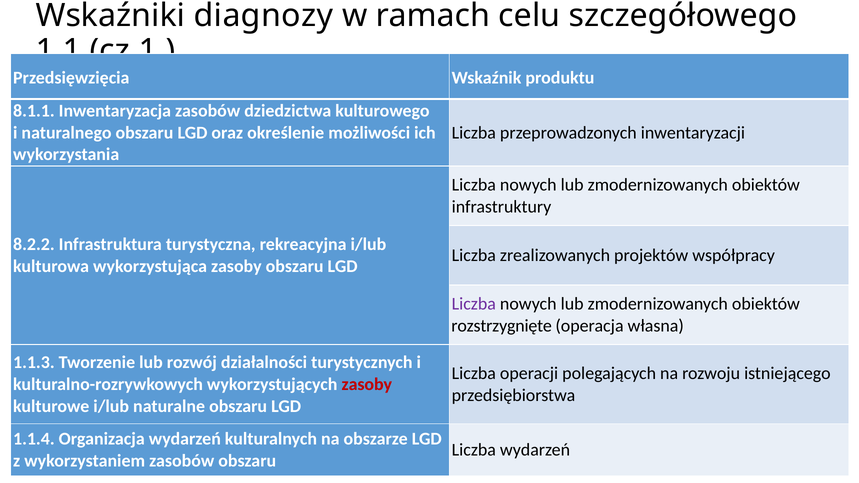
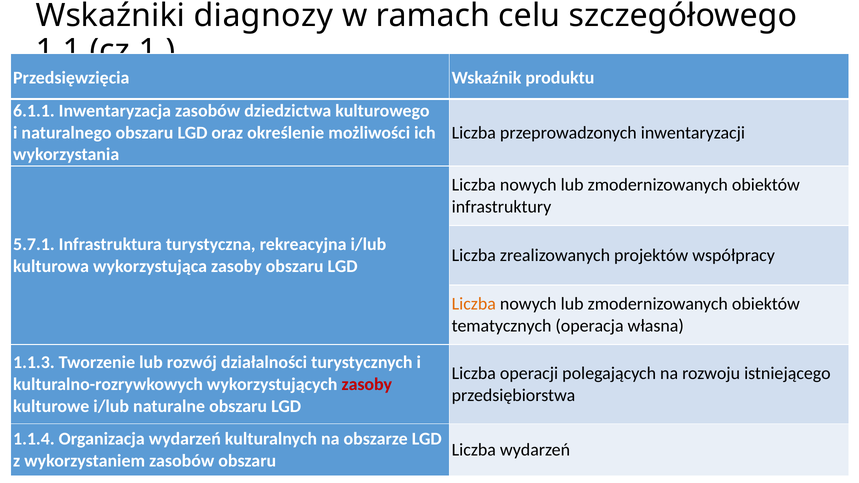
8.1.1: 8.1.1 -> 6.1.1
8.2.2: 8.2.2 -> 5.7.1
Liczba at (474, 304) colour: purple -> orange
rozstrzygnięte: rozstrzygnięte -> tematycznych
